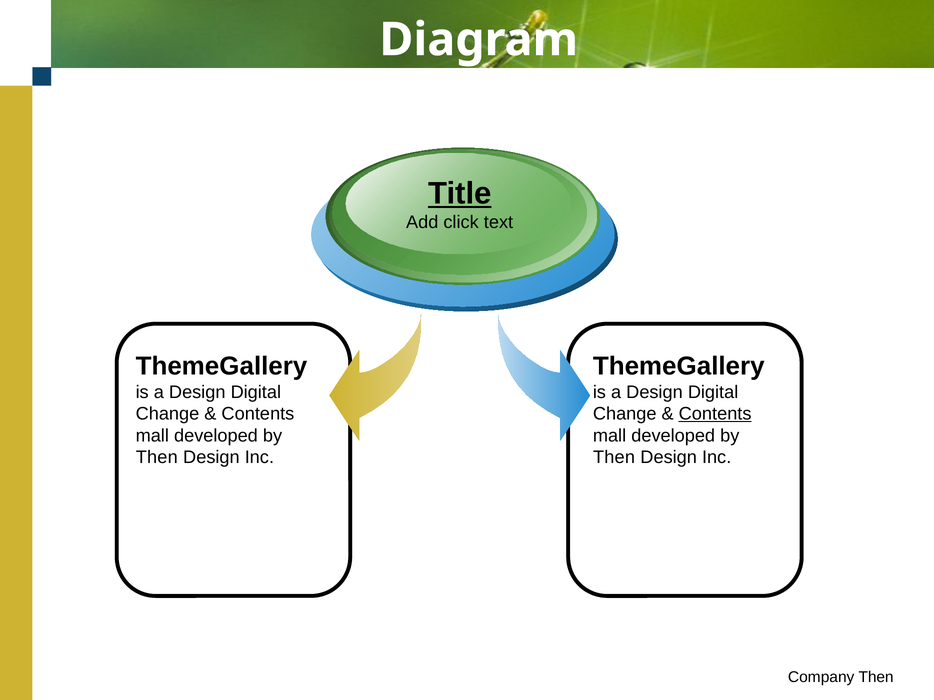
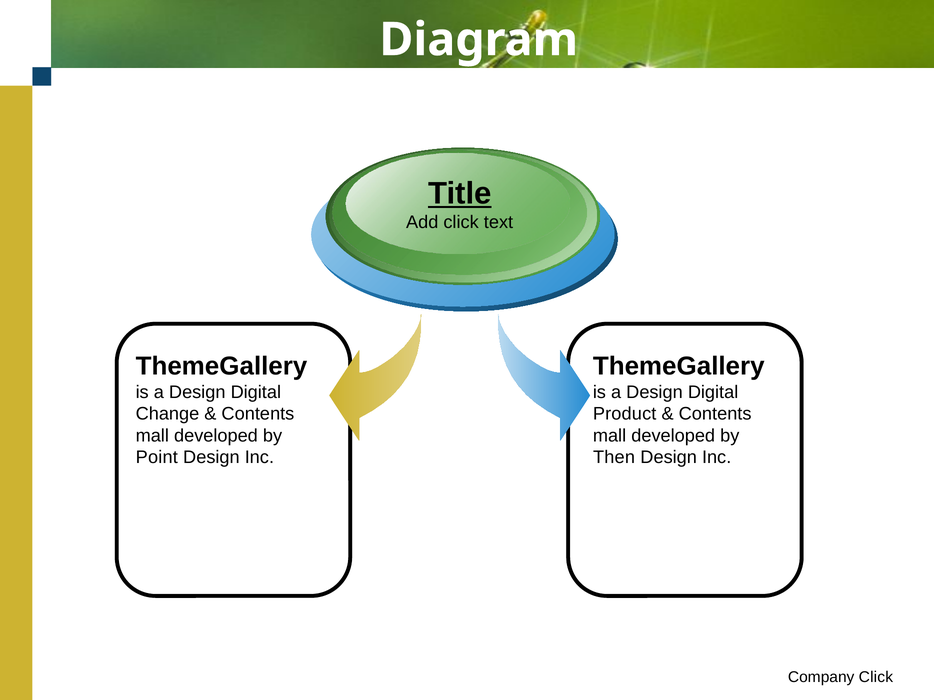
Change at (625, 414): Change -> Product
Contents at (715, 414) underline: present -> none
Then at (157, 458): Then -> Point
Company Then: Then -> Click
